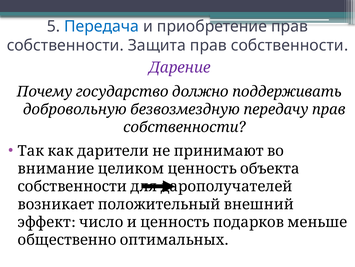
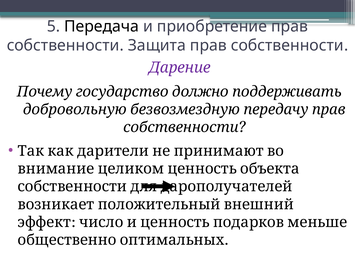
Передача colour: blue -> black
